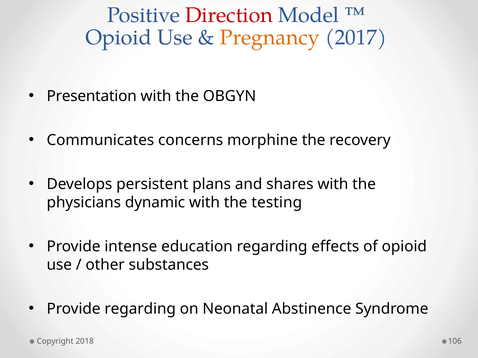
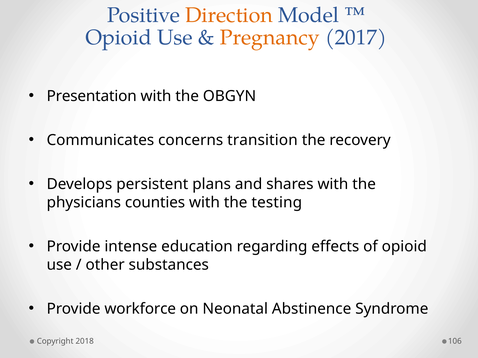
Direction colour: red -> orange
morphine: morphine -> transition
dynamic: dynamic -> counties
Provide regarding: regarding -> workforce
